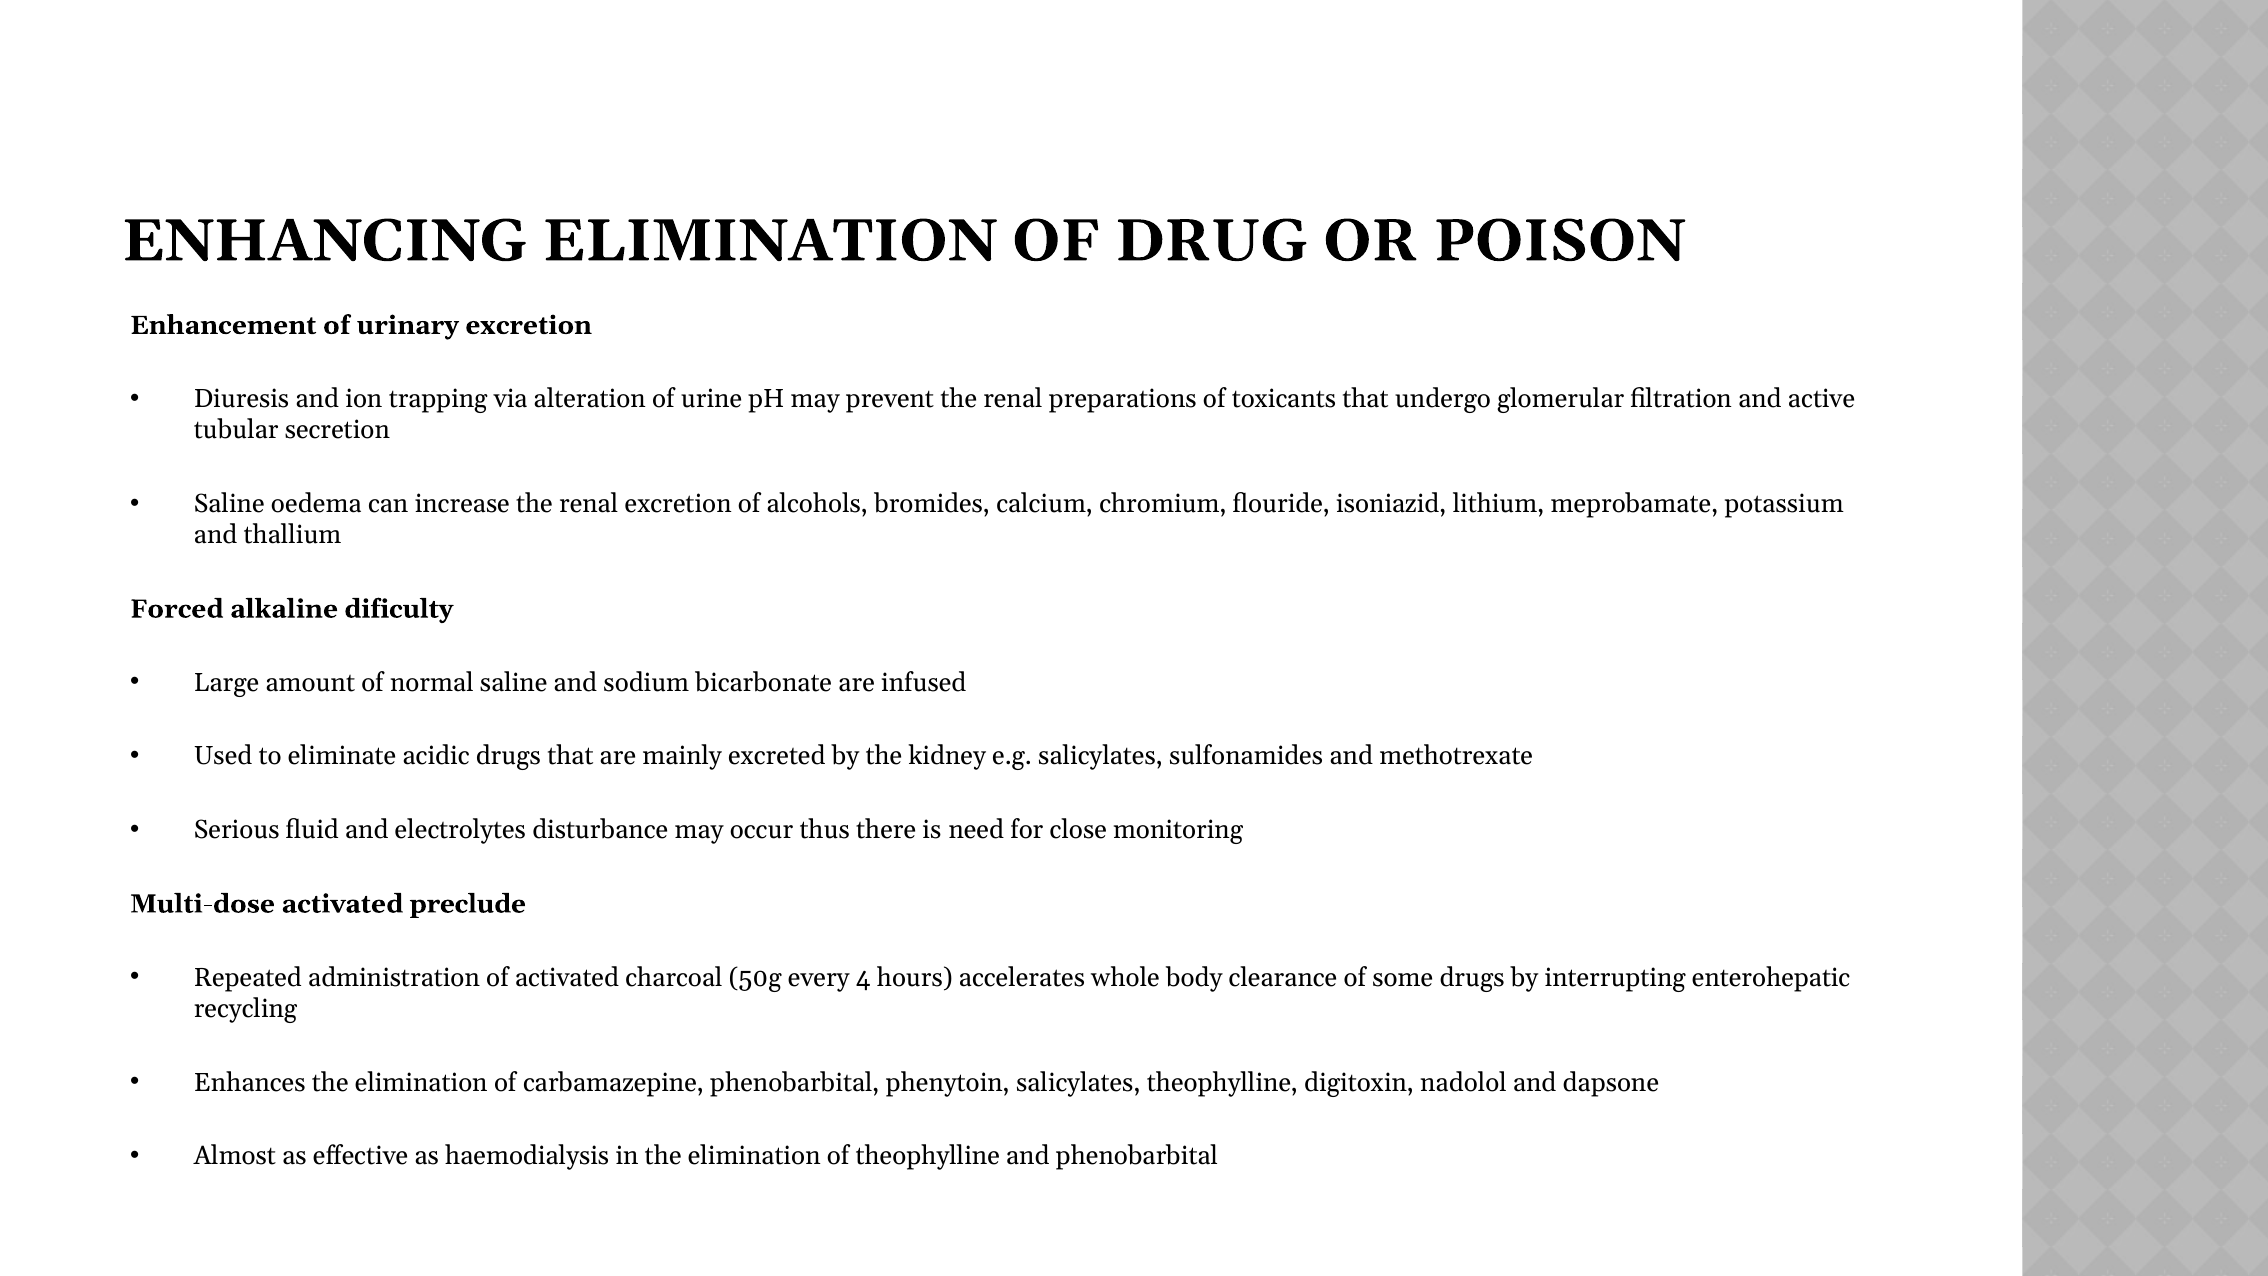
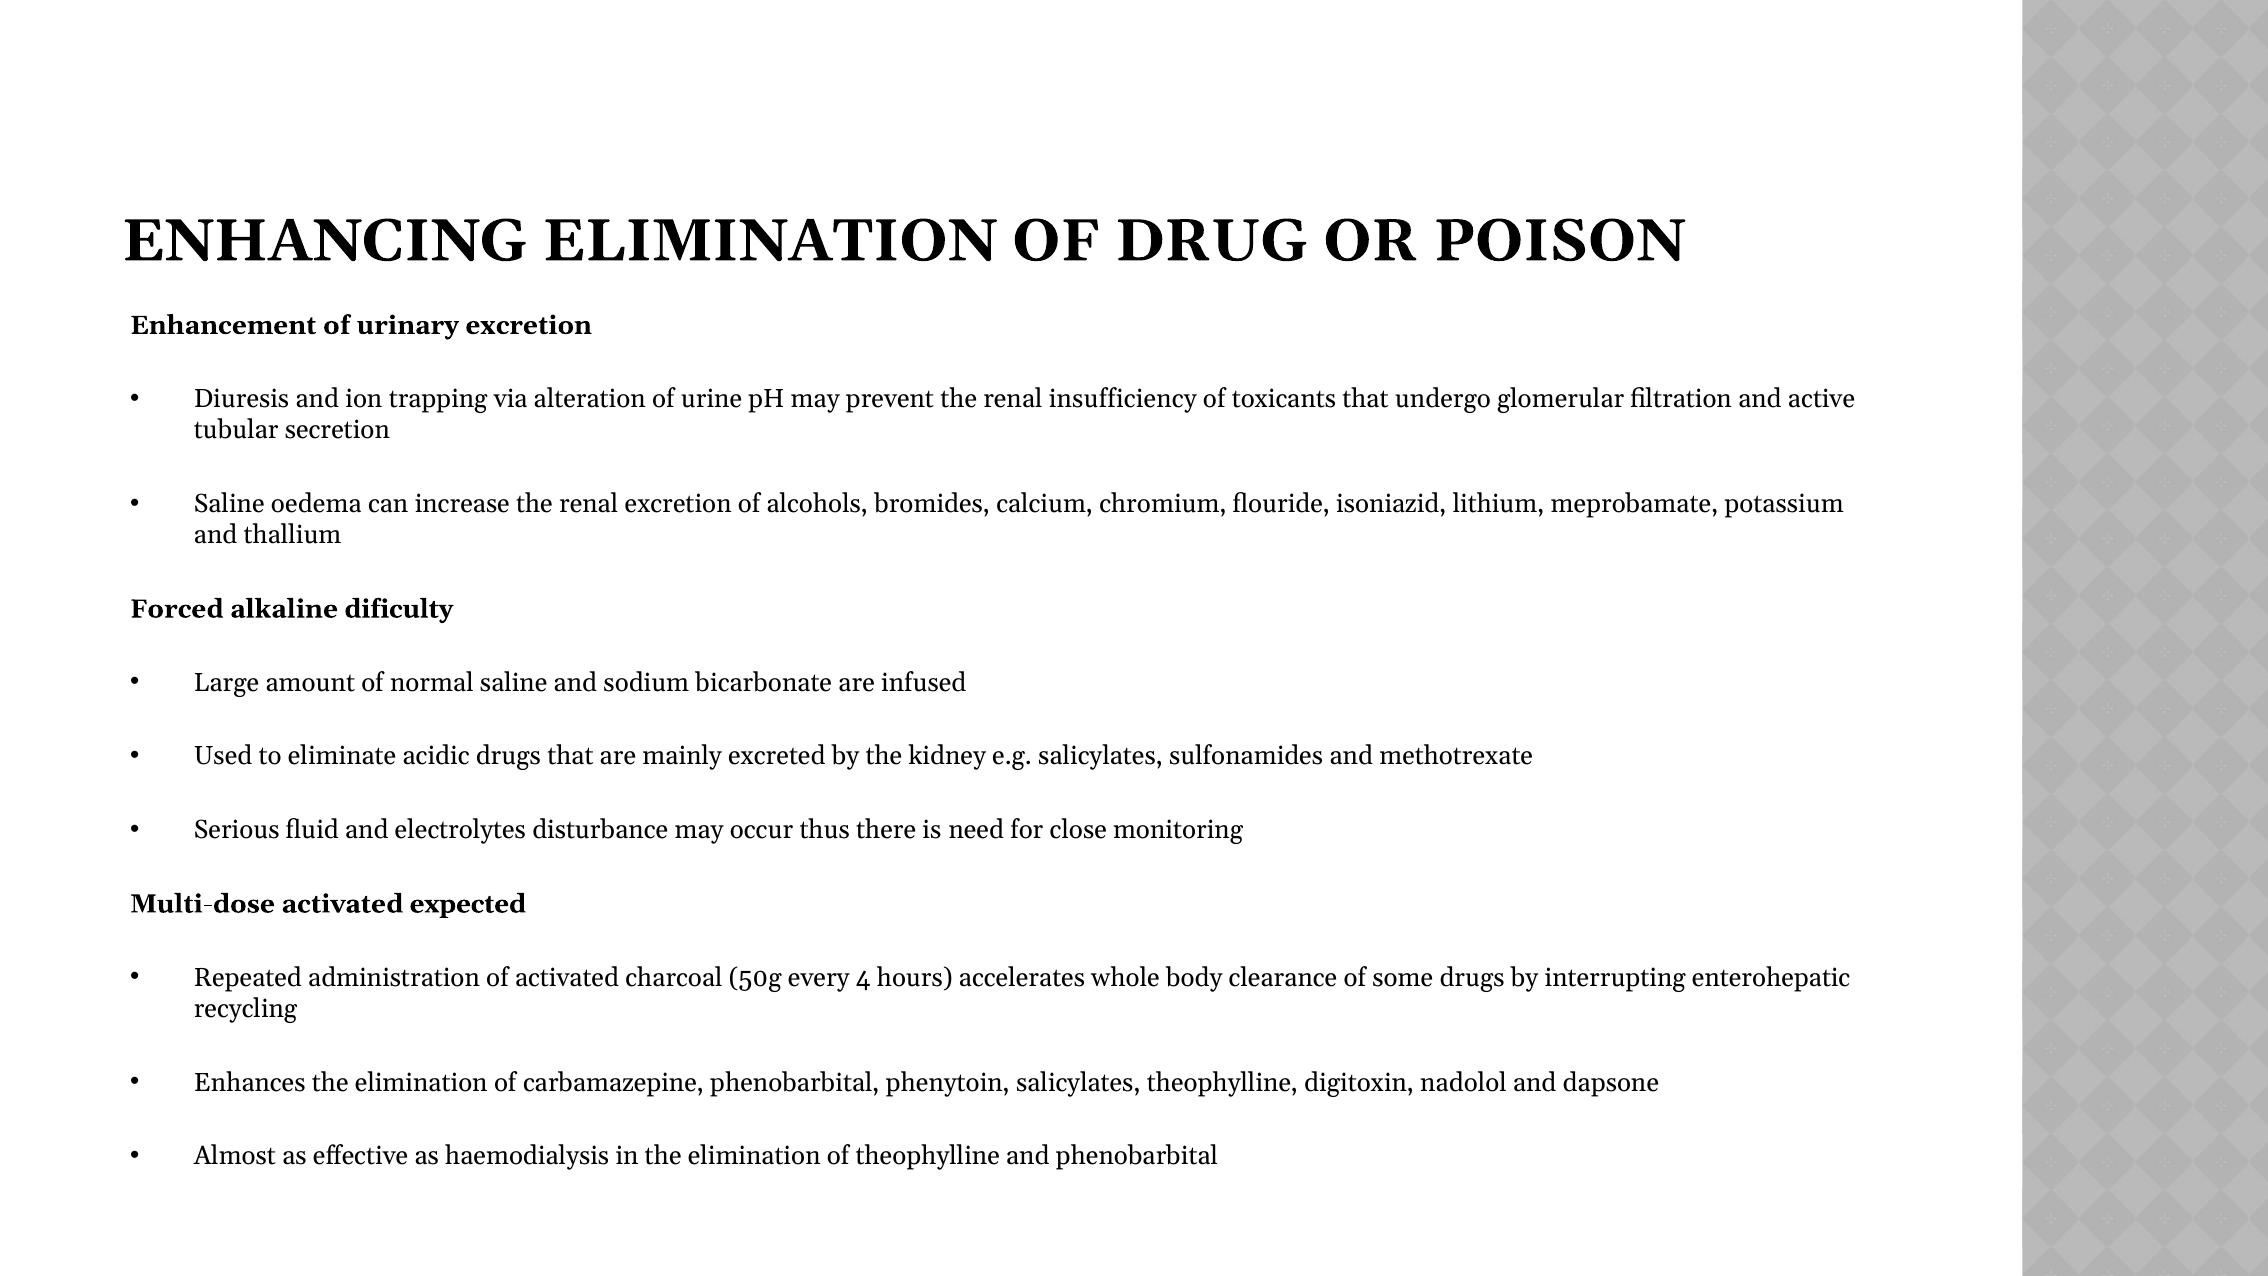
preparations: preparations -> insufficiency
preclude: preclude -> expected
